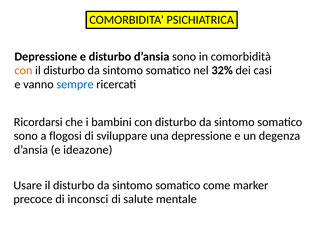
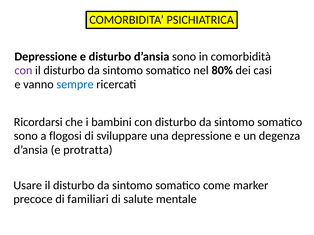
con at (23, 71) colour: orange -> purple
32%: 32% -> 80%
ideazone: ideazone -> protratta
inconsci: inconsci -> familiari
